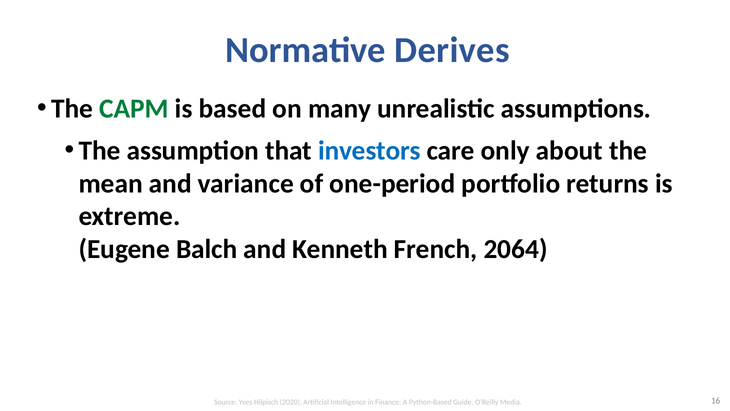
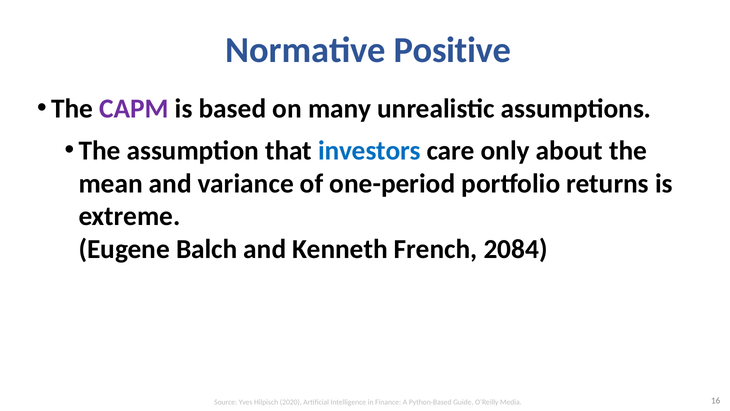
Derives: Derives -> Positive
CAPM colour: green -> purple
2064: 2064 -> 2084
